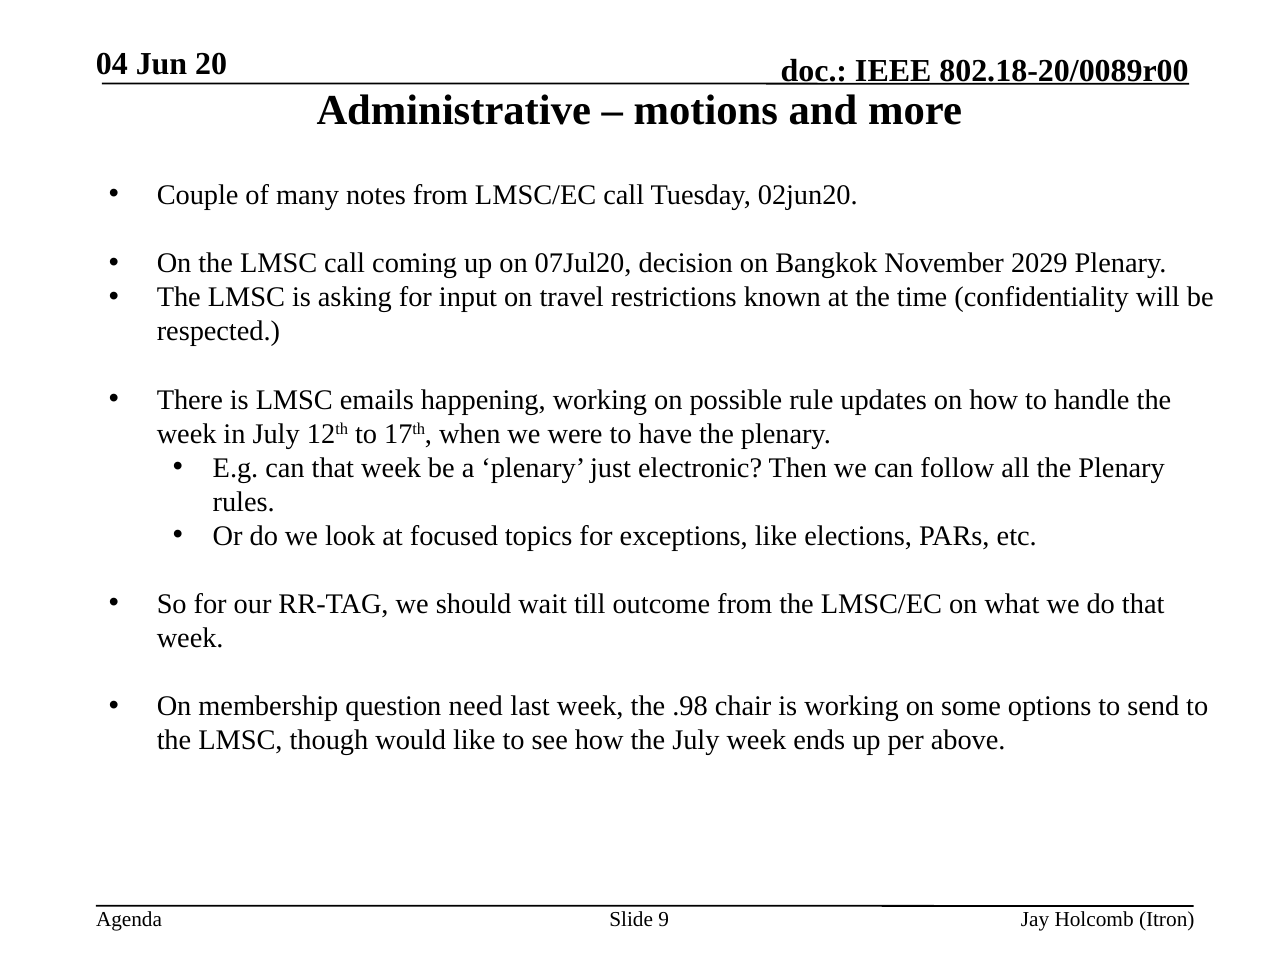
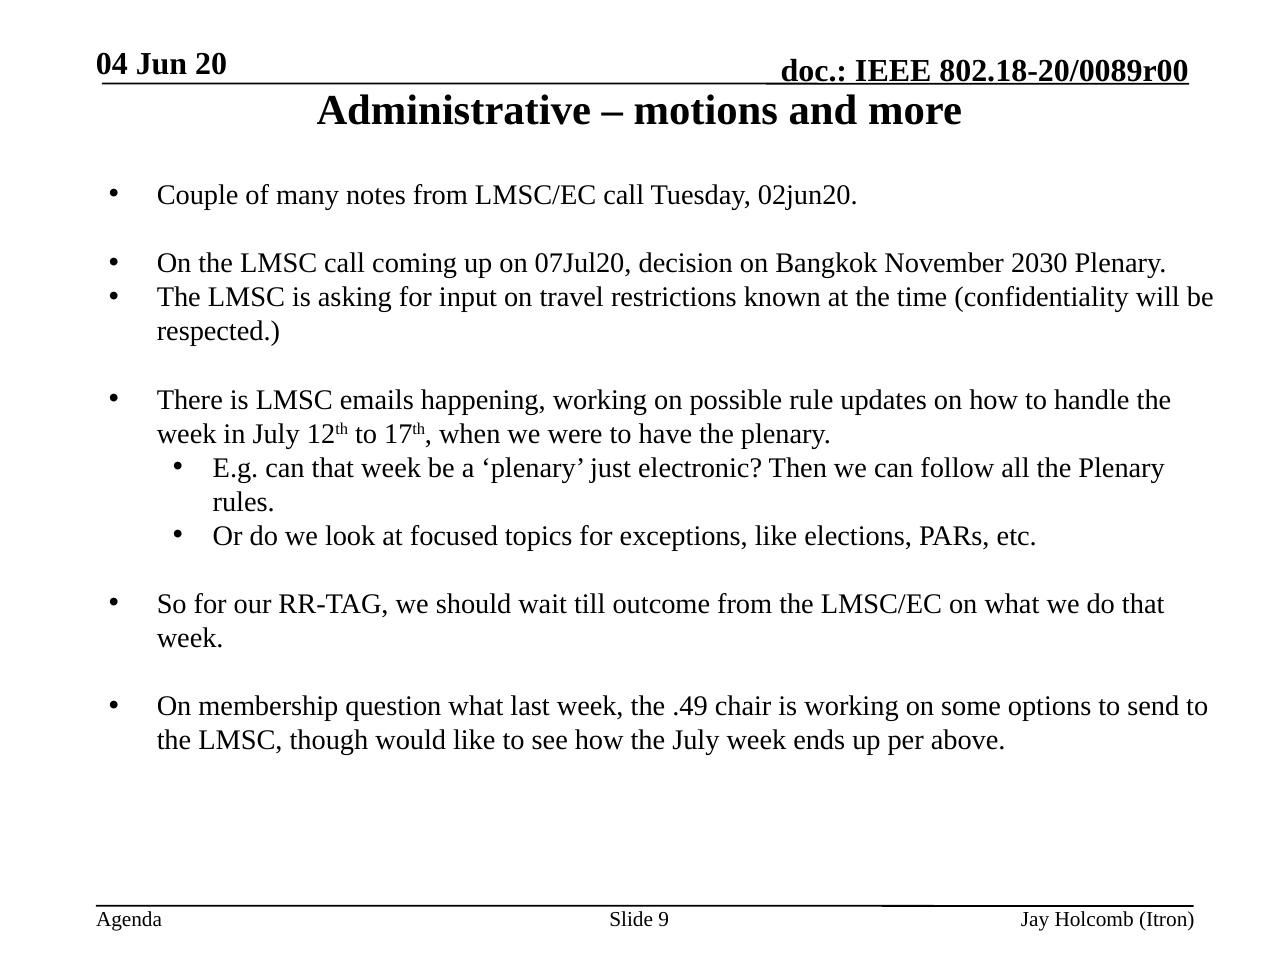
2029: 2029 -> 2030
question need: need -> what
.98: .98 -> .49
